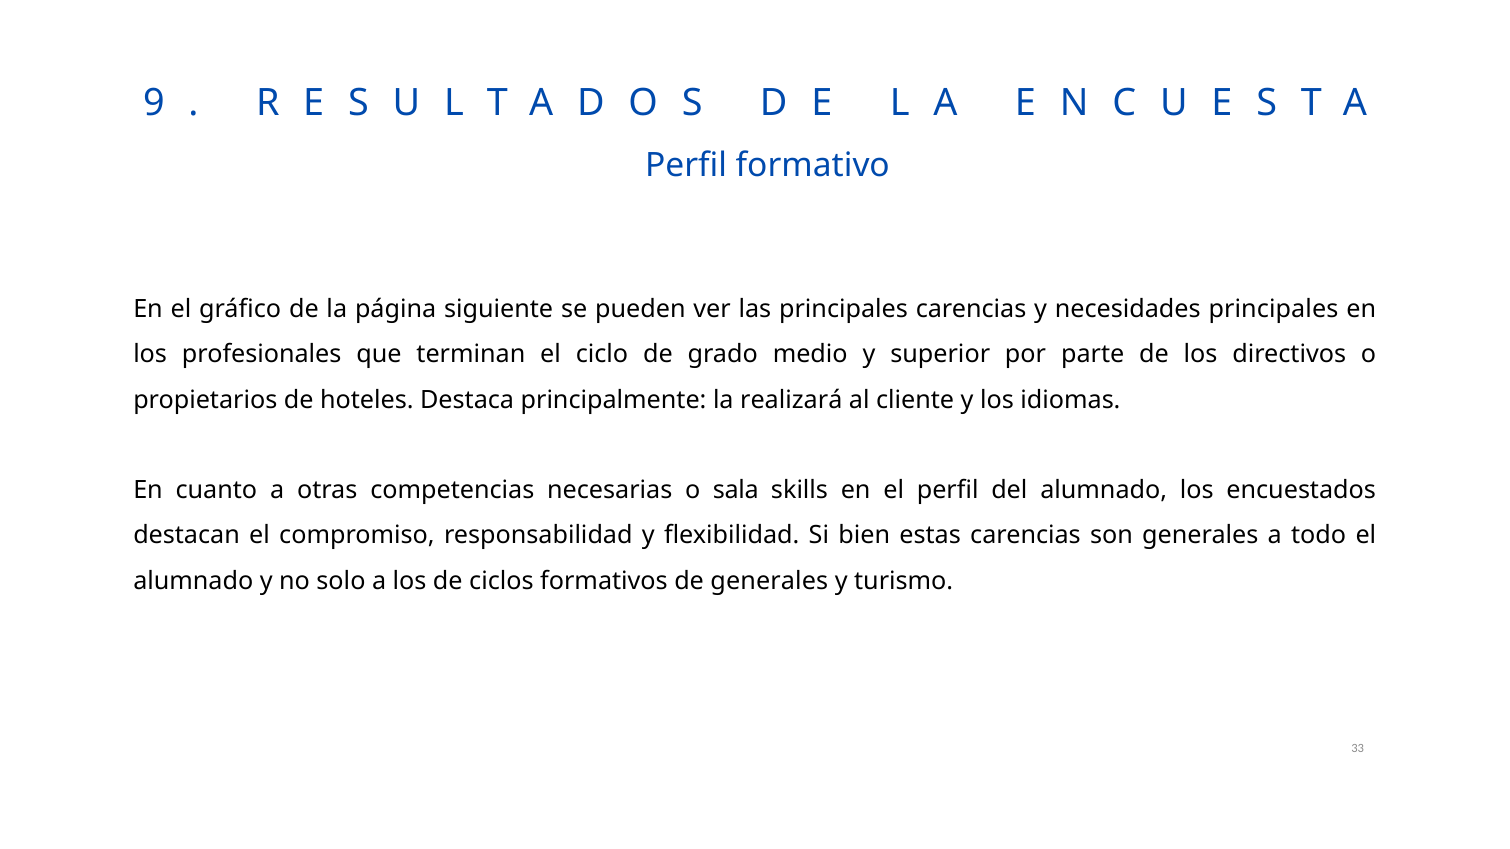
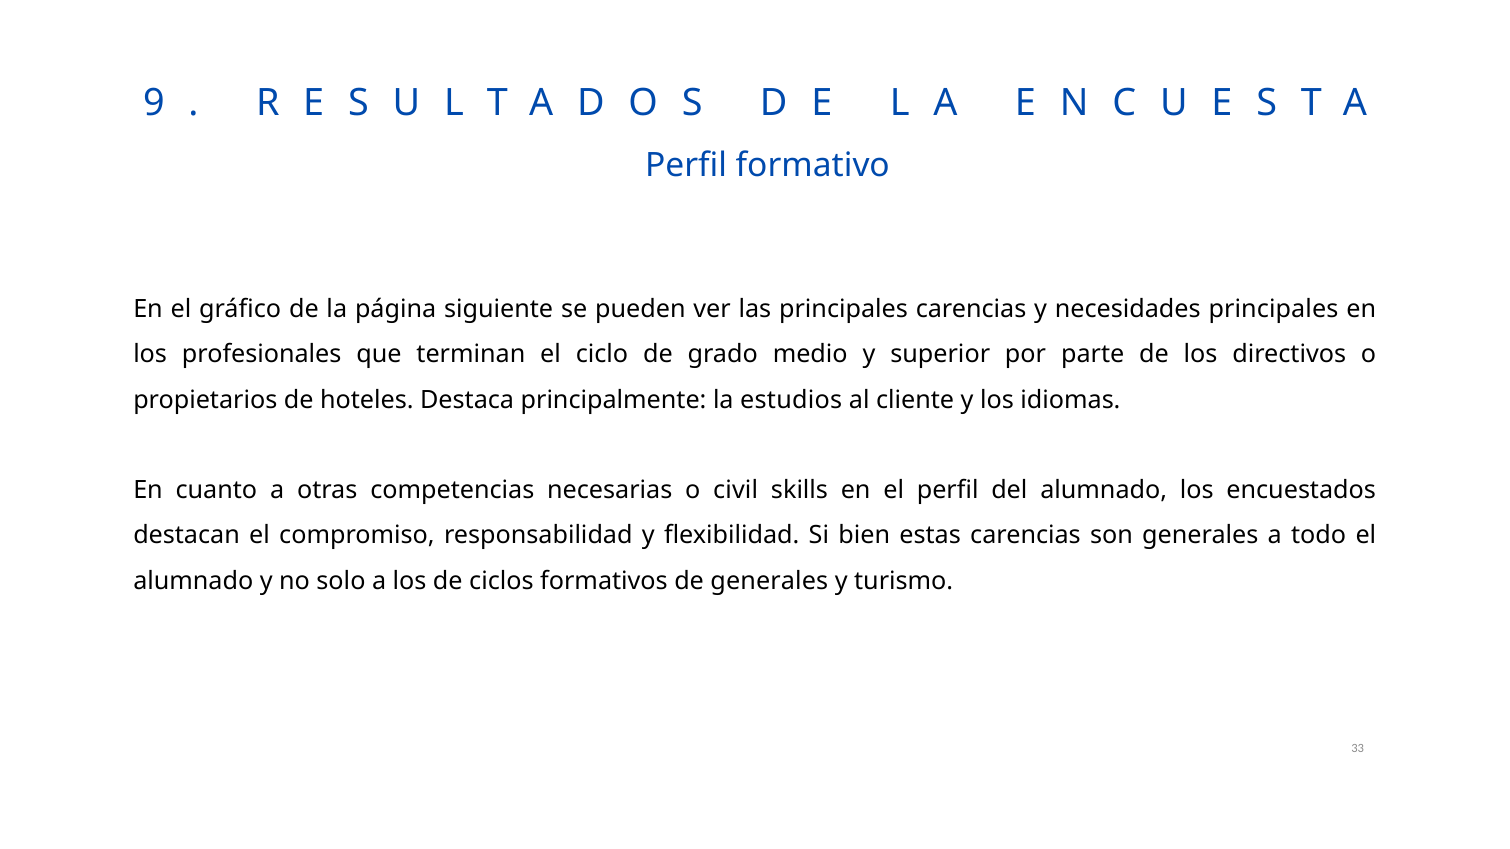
realizará: realizará -> estudios
sala: sala -> civil
